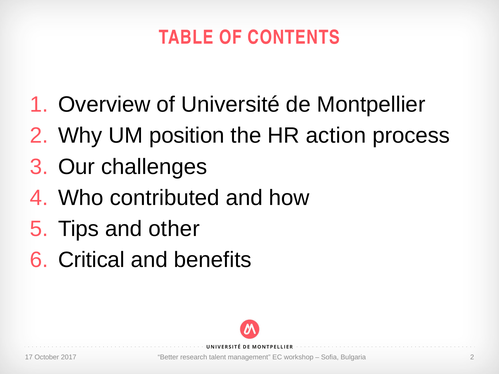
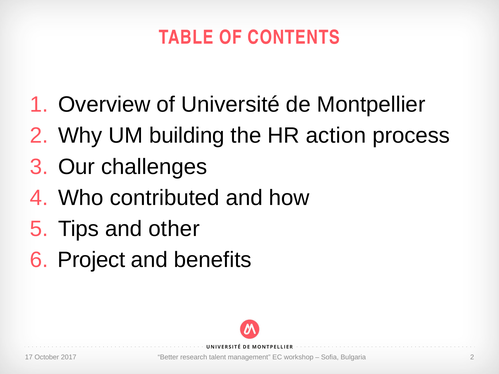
position: position -> building
Critical: Critical -> Project
